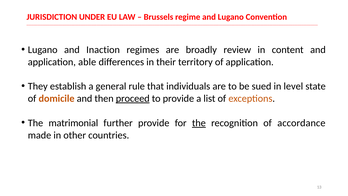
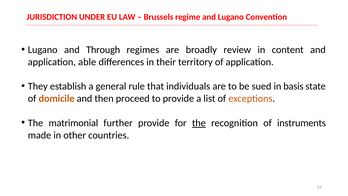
Inaction: Inaction -> Through
level: level -> basis
proceed underline: present -> none
accordance: accordance -> instruments
